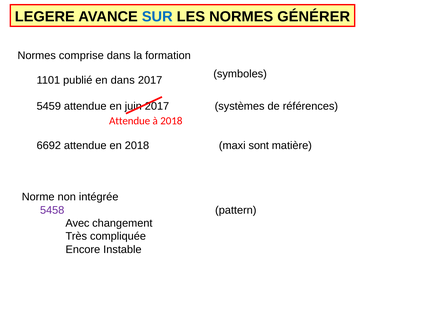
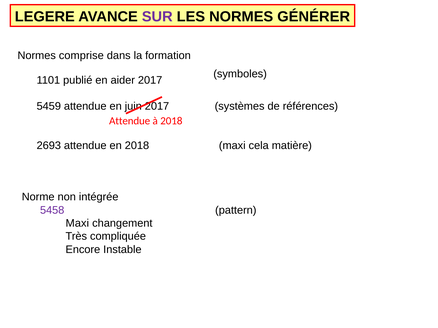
SUR colour: blue -> purple
en dans: dans -> aider
6692: 6692 -> 2693
sont: sont -> cela
Avec at (77, 224): Avec -> Maxi
